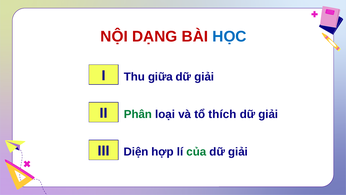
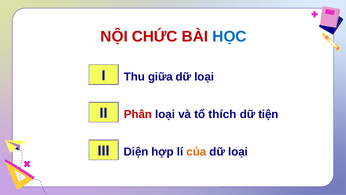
DẠNG: DẠNG -> CHỨC
giải at (204, 77): giải -> loại
Phân colour: green -> red
giải at (268, 114): giải -> tiện
của colour: green -> orange
giải at (238, 151): giải -> loại
